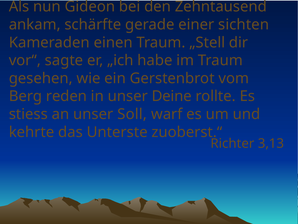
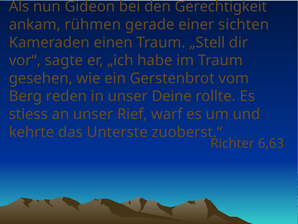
Zehntausend: Zehntausend -> Gerechtigkeit
schärfte: schärfte -> rühmen
Soll: Soll -> Rief
3,13: 3,13 -> 6,63
